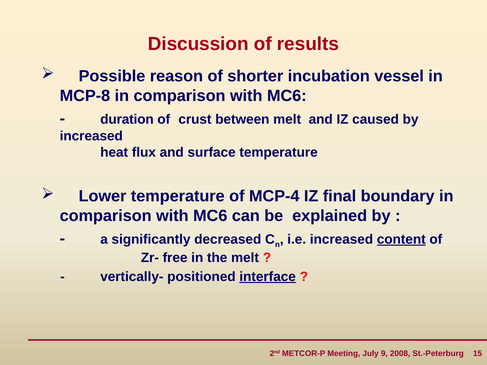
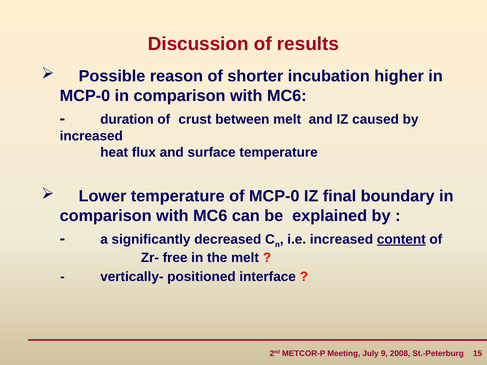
vessel: vessel -> higher
МСР-8: МСР-8 -> МСР-0
MCP-4: MCP-4 -> MCP-0
interface underline: present -> none
